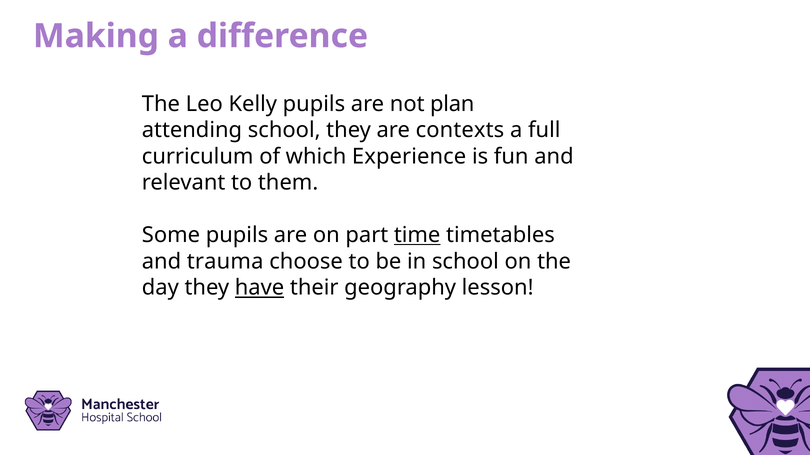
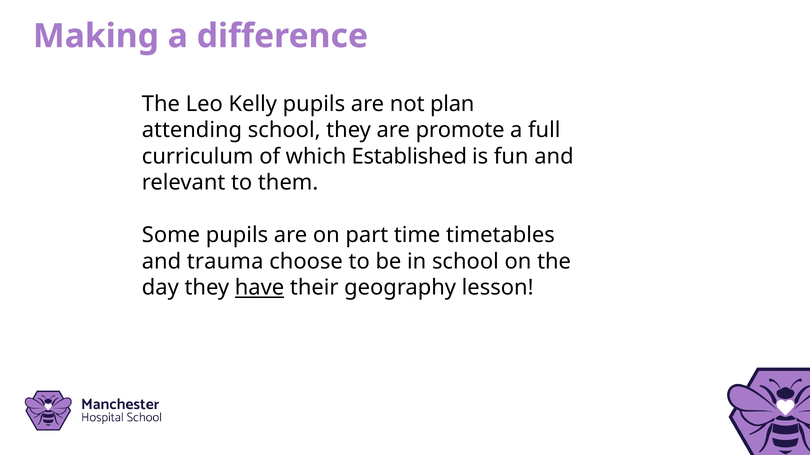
contexts: contexts -> promote
Experience: Experience -> Established
time underline: present -> none
